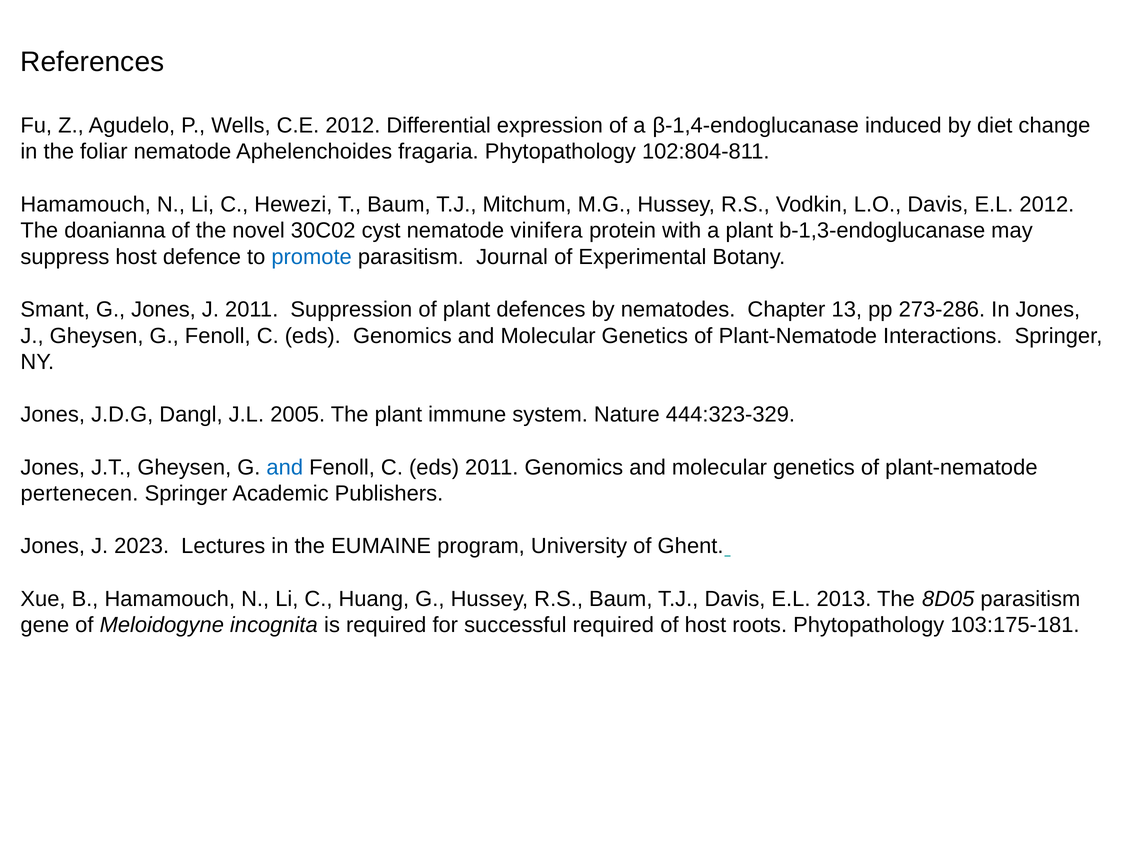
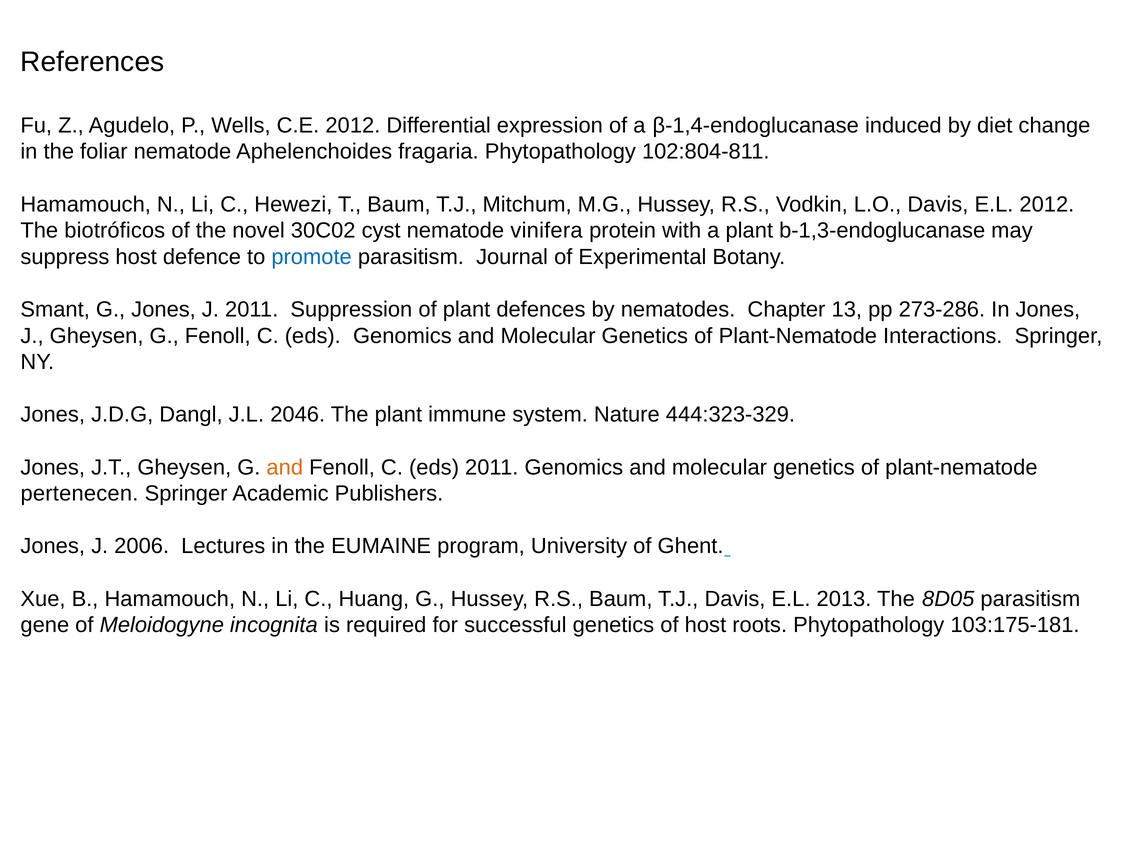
doanianna: doanianna -> biotróficos
2005: 2005 -> 2046
and at (285, 467) colour: blue -> orange
2023: 2023 -> 2006
successful required: required -> genetics
